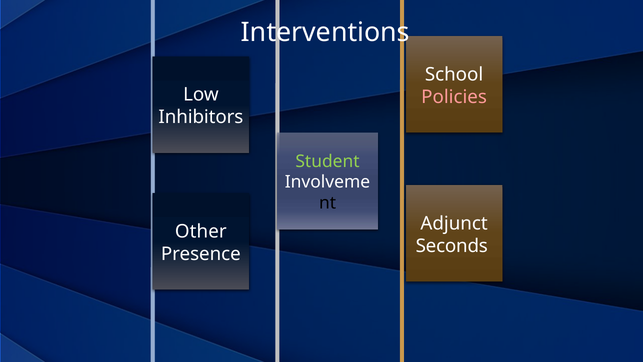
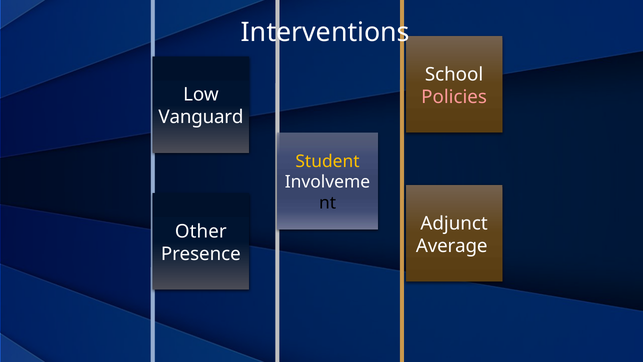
Inhibitors: Inhibitors -> Vanguard
Student colour: light green -> yellow
Seconds: Seconds -> Average
